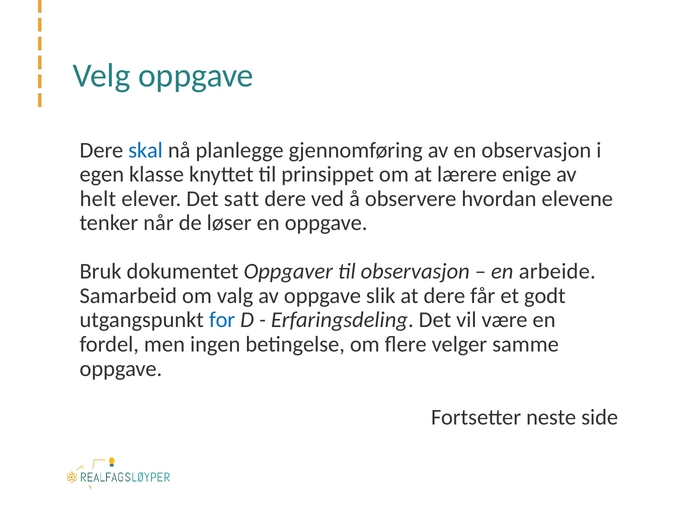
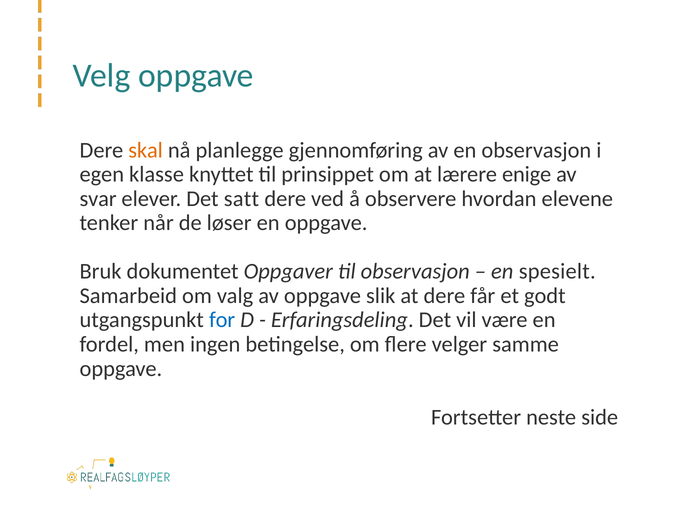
skal colour: blue -> orange
helt: helt -> svar
arbeide: arbeide -> spesielt
